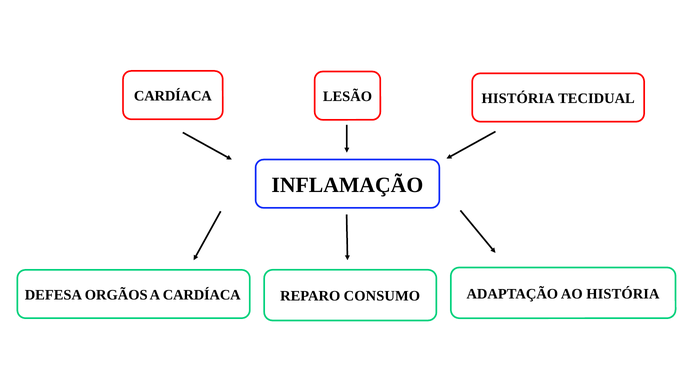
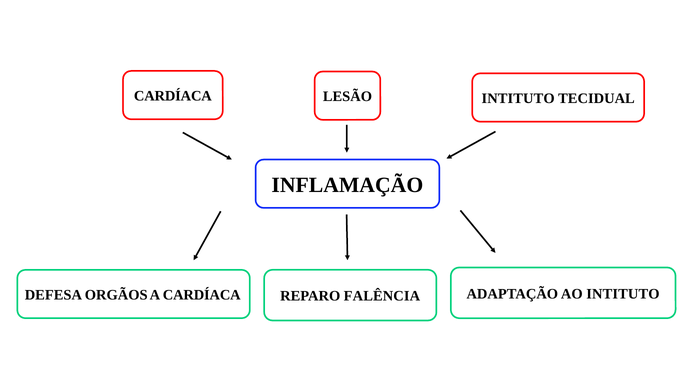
LESÃO HISTÓRIA: HISTÓRIA -> INTITUTO
CONSUMO: CONSUMO -> FALÊNCIA
AO HISTÓRIA: HISTÓRIA -> INTITUTO
